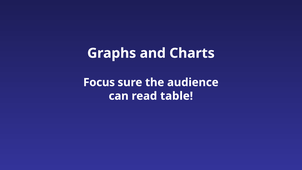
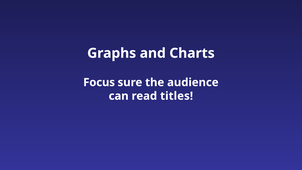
table: table -> titles
